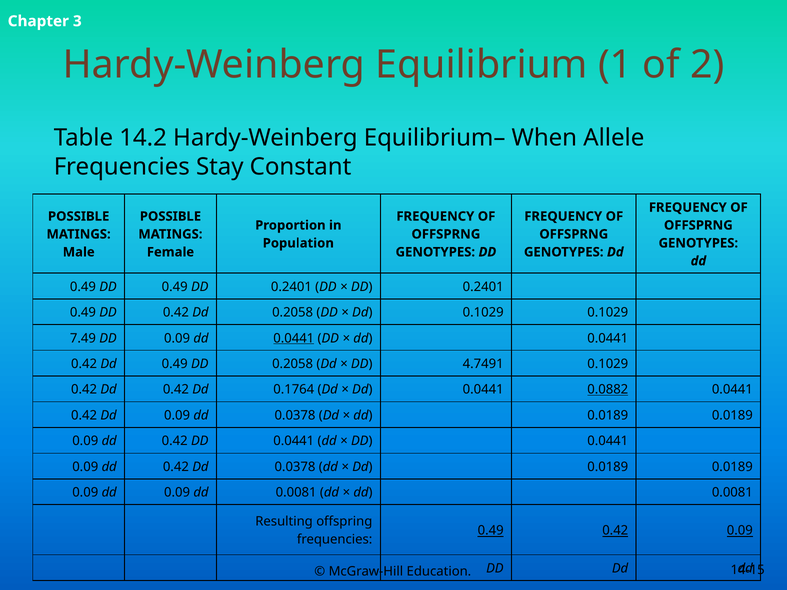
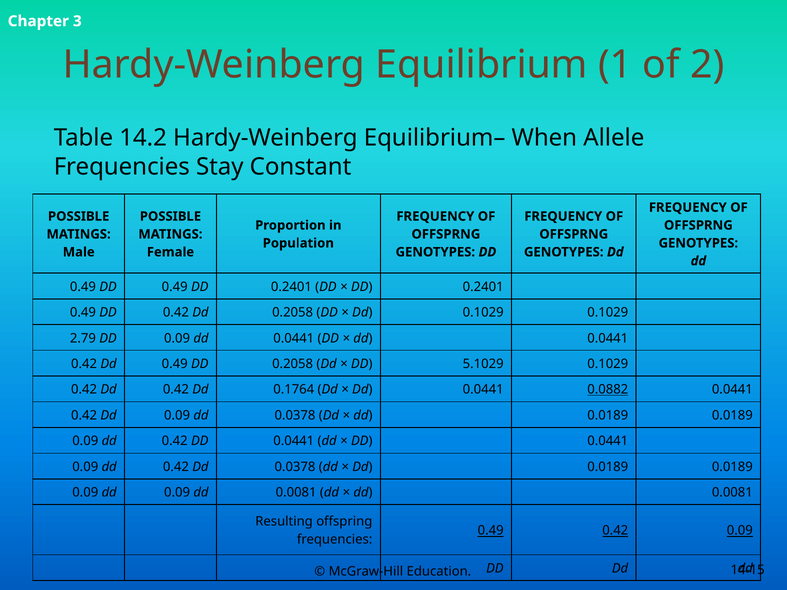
7.49: 7.49 -> 2.79
0.0441 at (294, 338) underline: present -> none
4.7491: 4.7491 -> 5.1029
